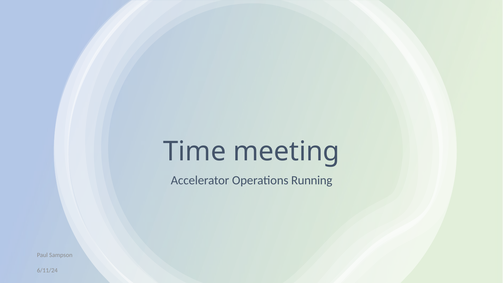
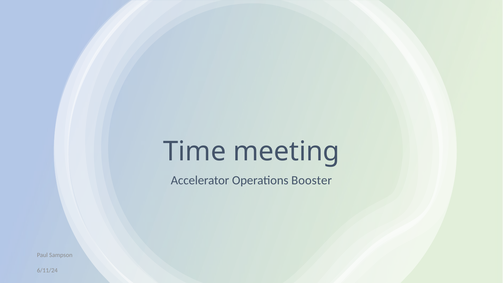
Running: Running -> Booster
